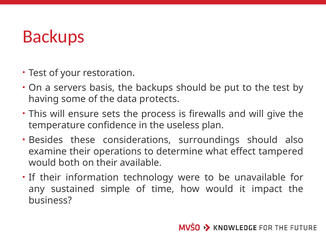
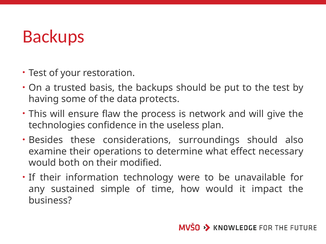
servers: servers -> trusted
sets: sets -> flaw
firewalls: firewalls -> network
temperature: temperature -> technologies
tampered: tampered -> necessary
available: available -> modified
